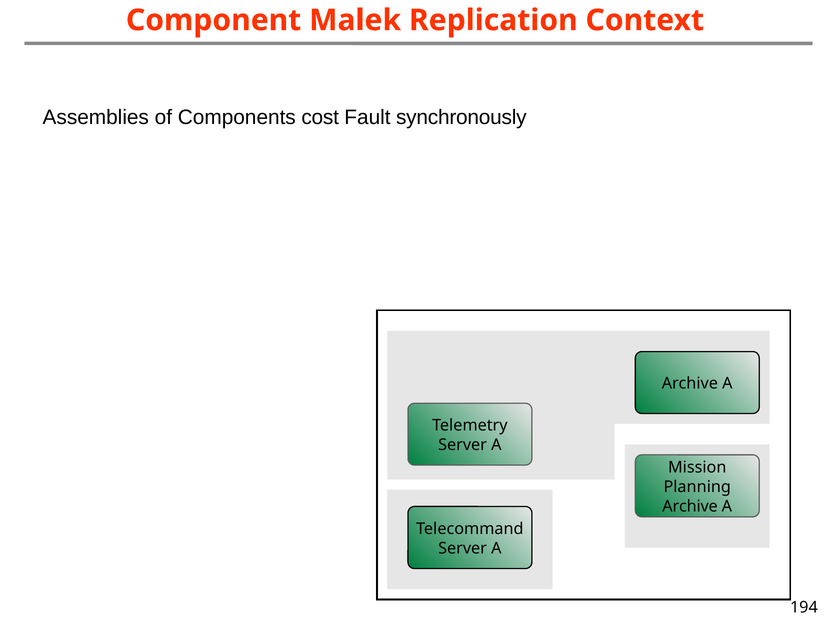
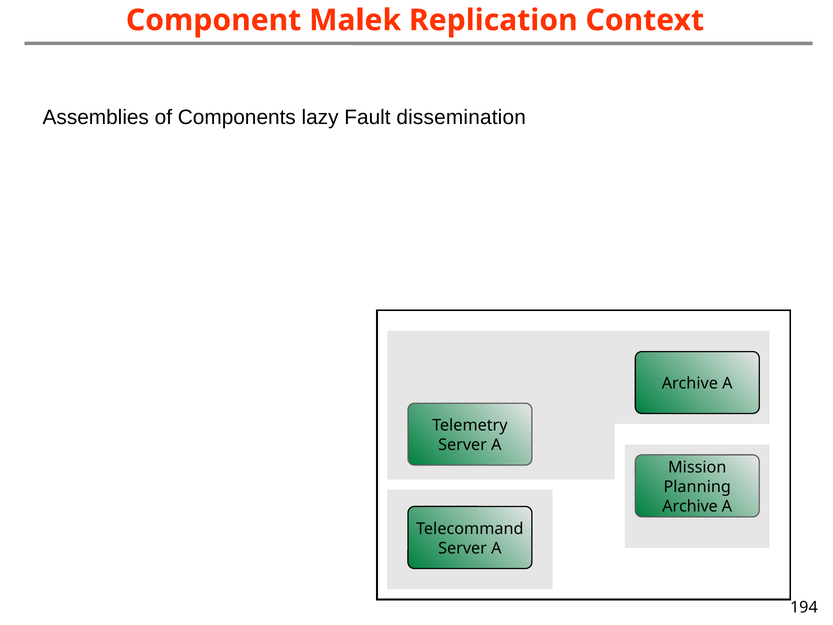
cost: cost -> lazy
synchronously: synchronously -> dissemination
